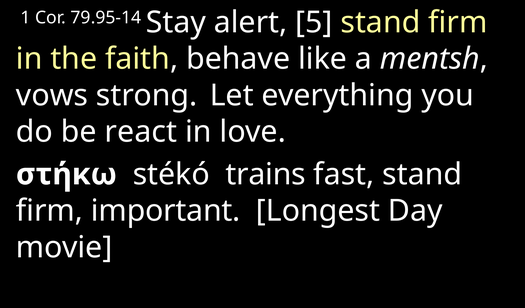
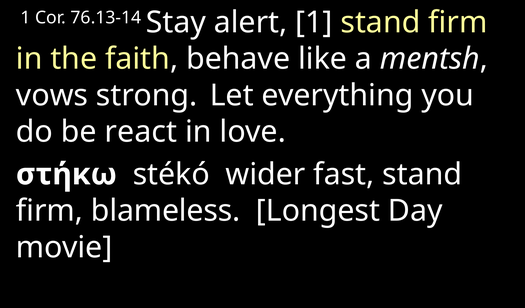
79.95-14: 79.95-14 -> 76.13-14
alert 5: 5 -> 1
trains: trains -> wider
important: important -> blameless
